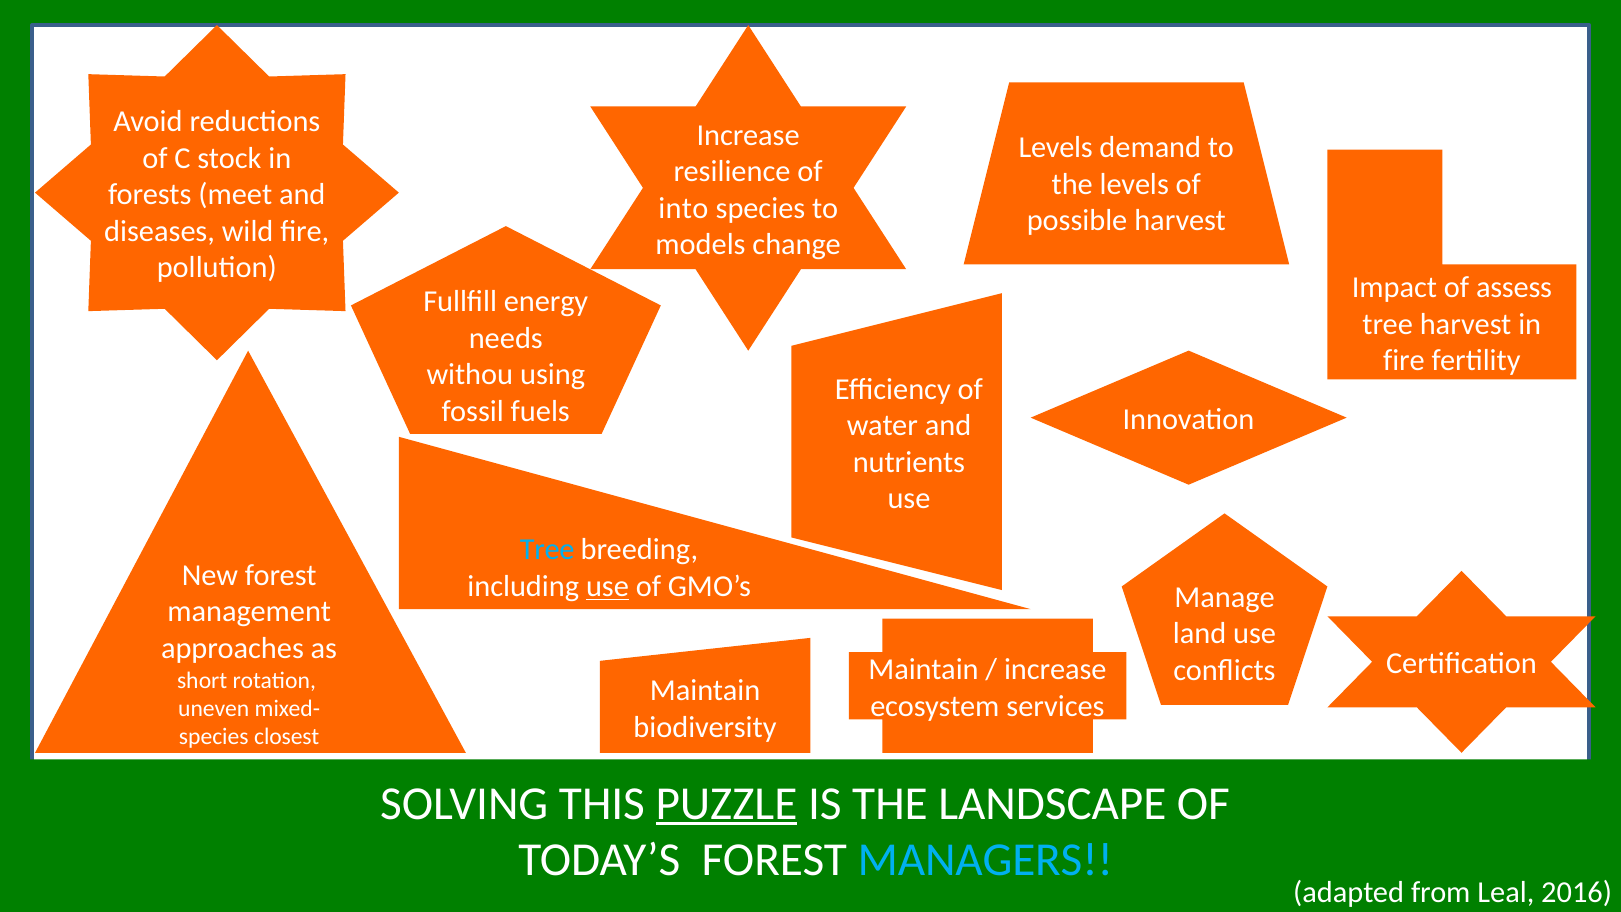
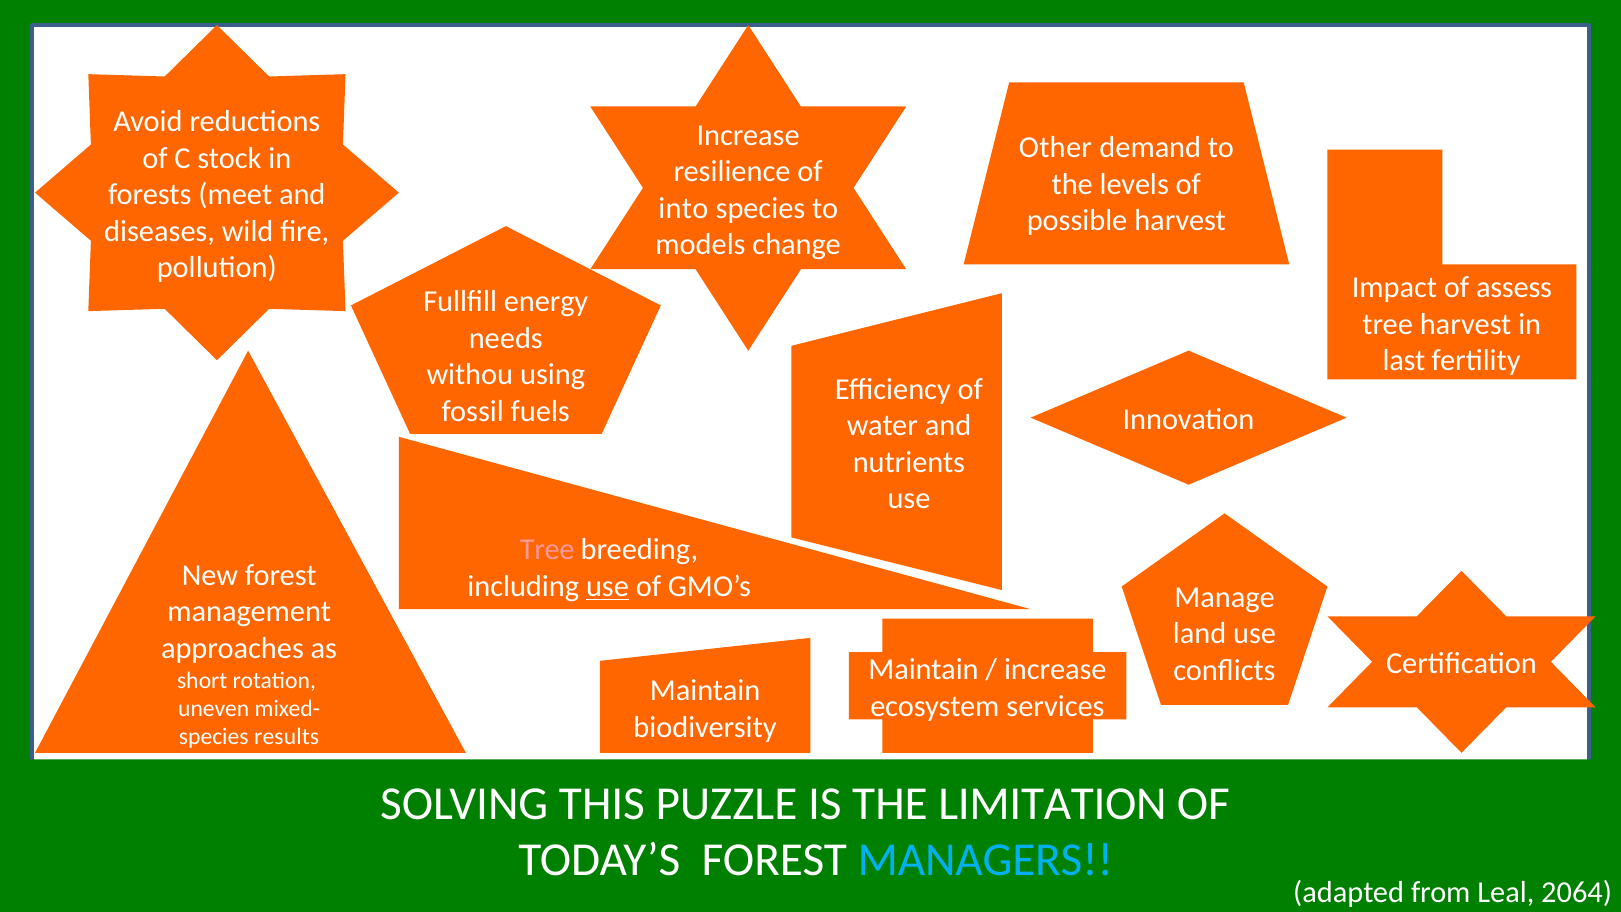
Levels at (1056, 147): Levels -> Other
fire at (1404, 360): fire -> last
Tree at (547, 550) colour: light blue -> pink
closest: closest -> results
PUZZLE underline: present -> none
LANDSCAPE: LANDSCAPE -> LIMITATION
2016: 2016 -> 2064
